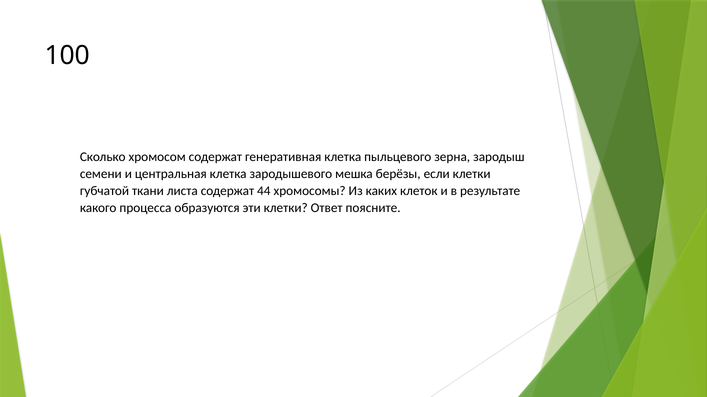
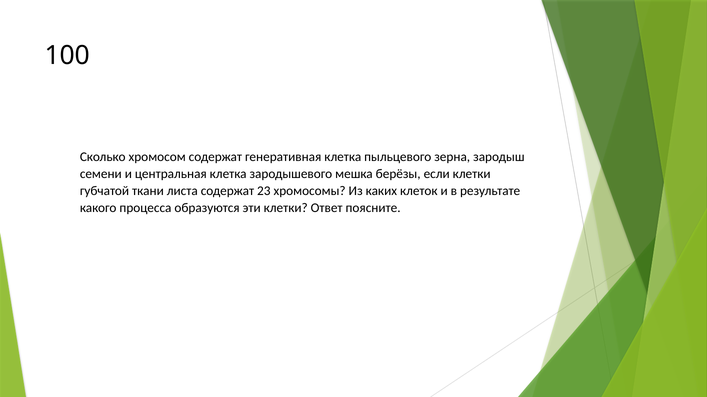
44: 44 -> 23
